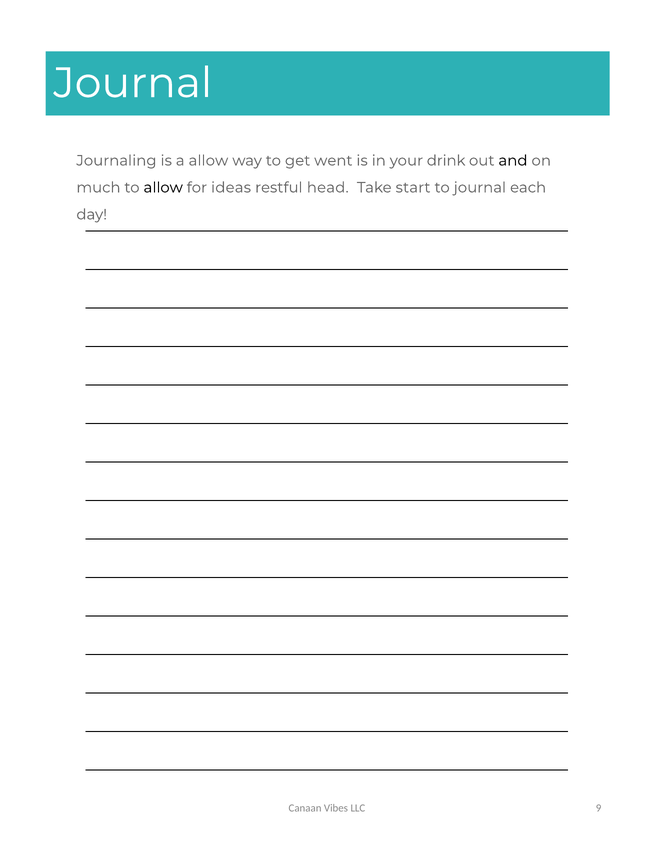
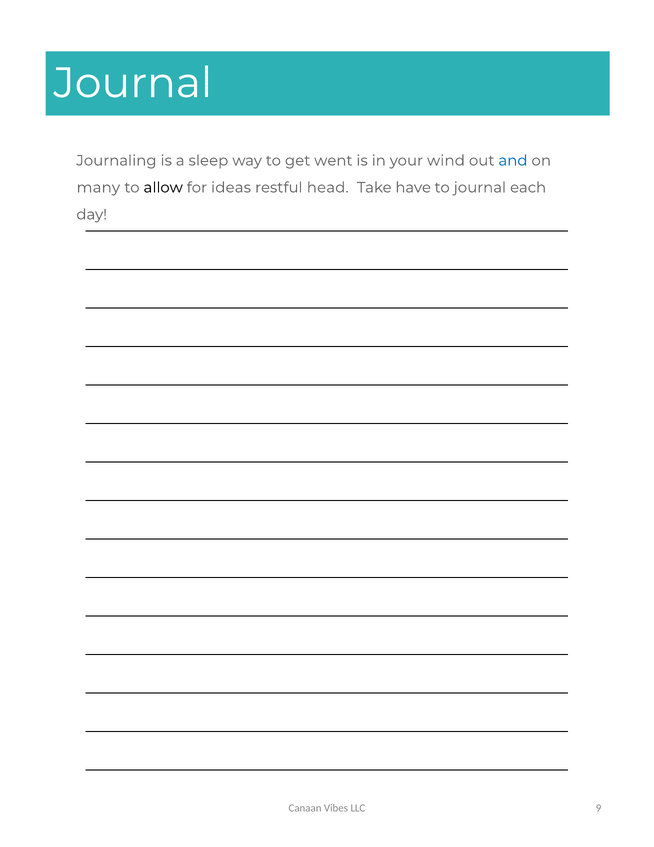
a allow: allow -> sleep
drink: drink -> wind
and colour: black -> blue
much: much -> many
start: start -> have
